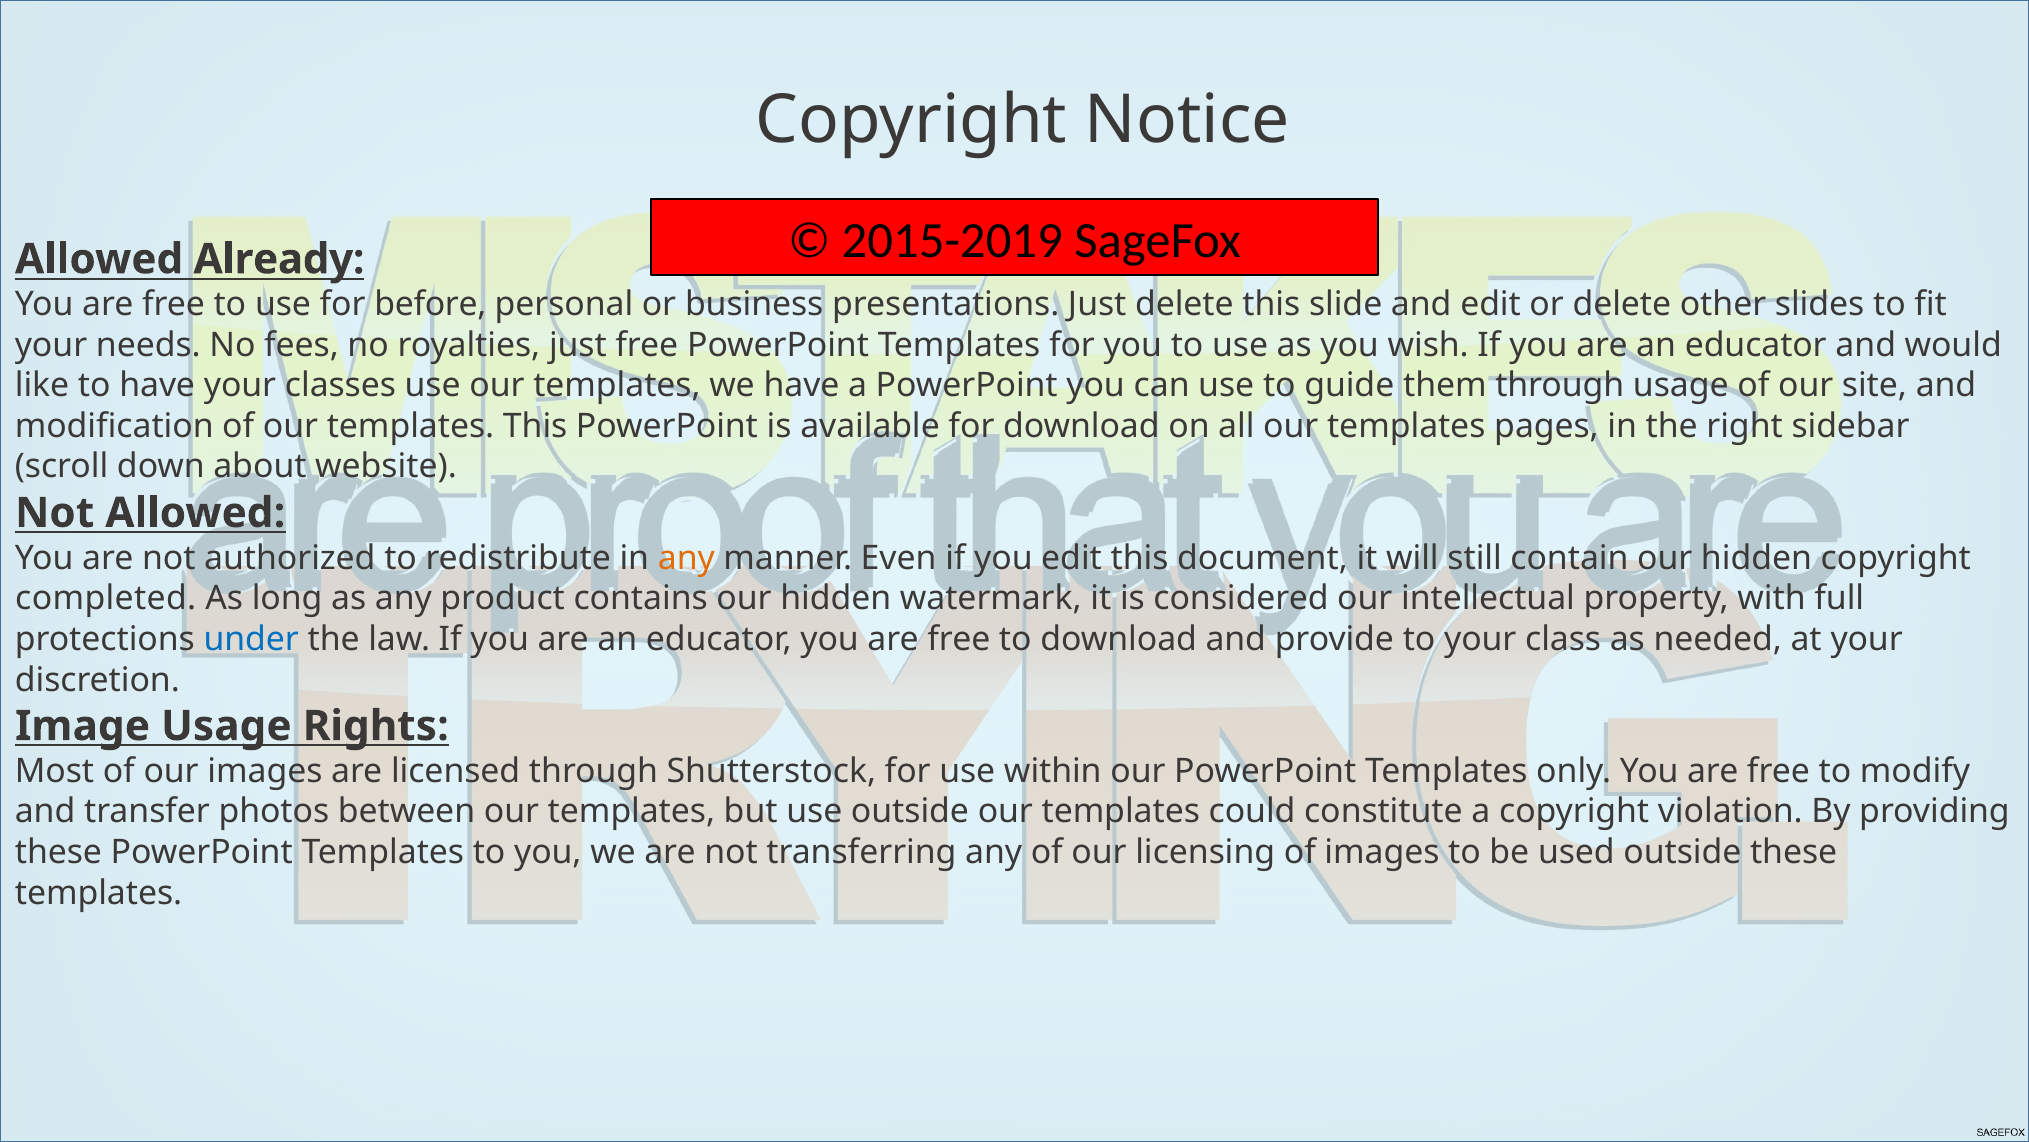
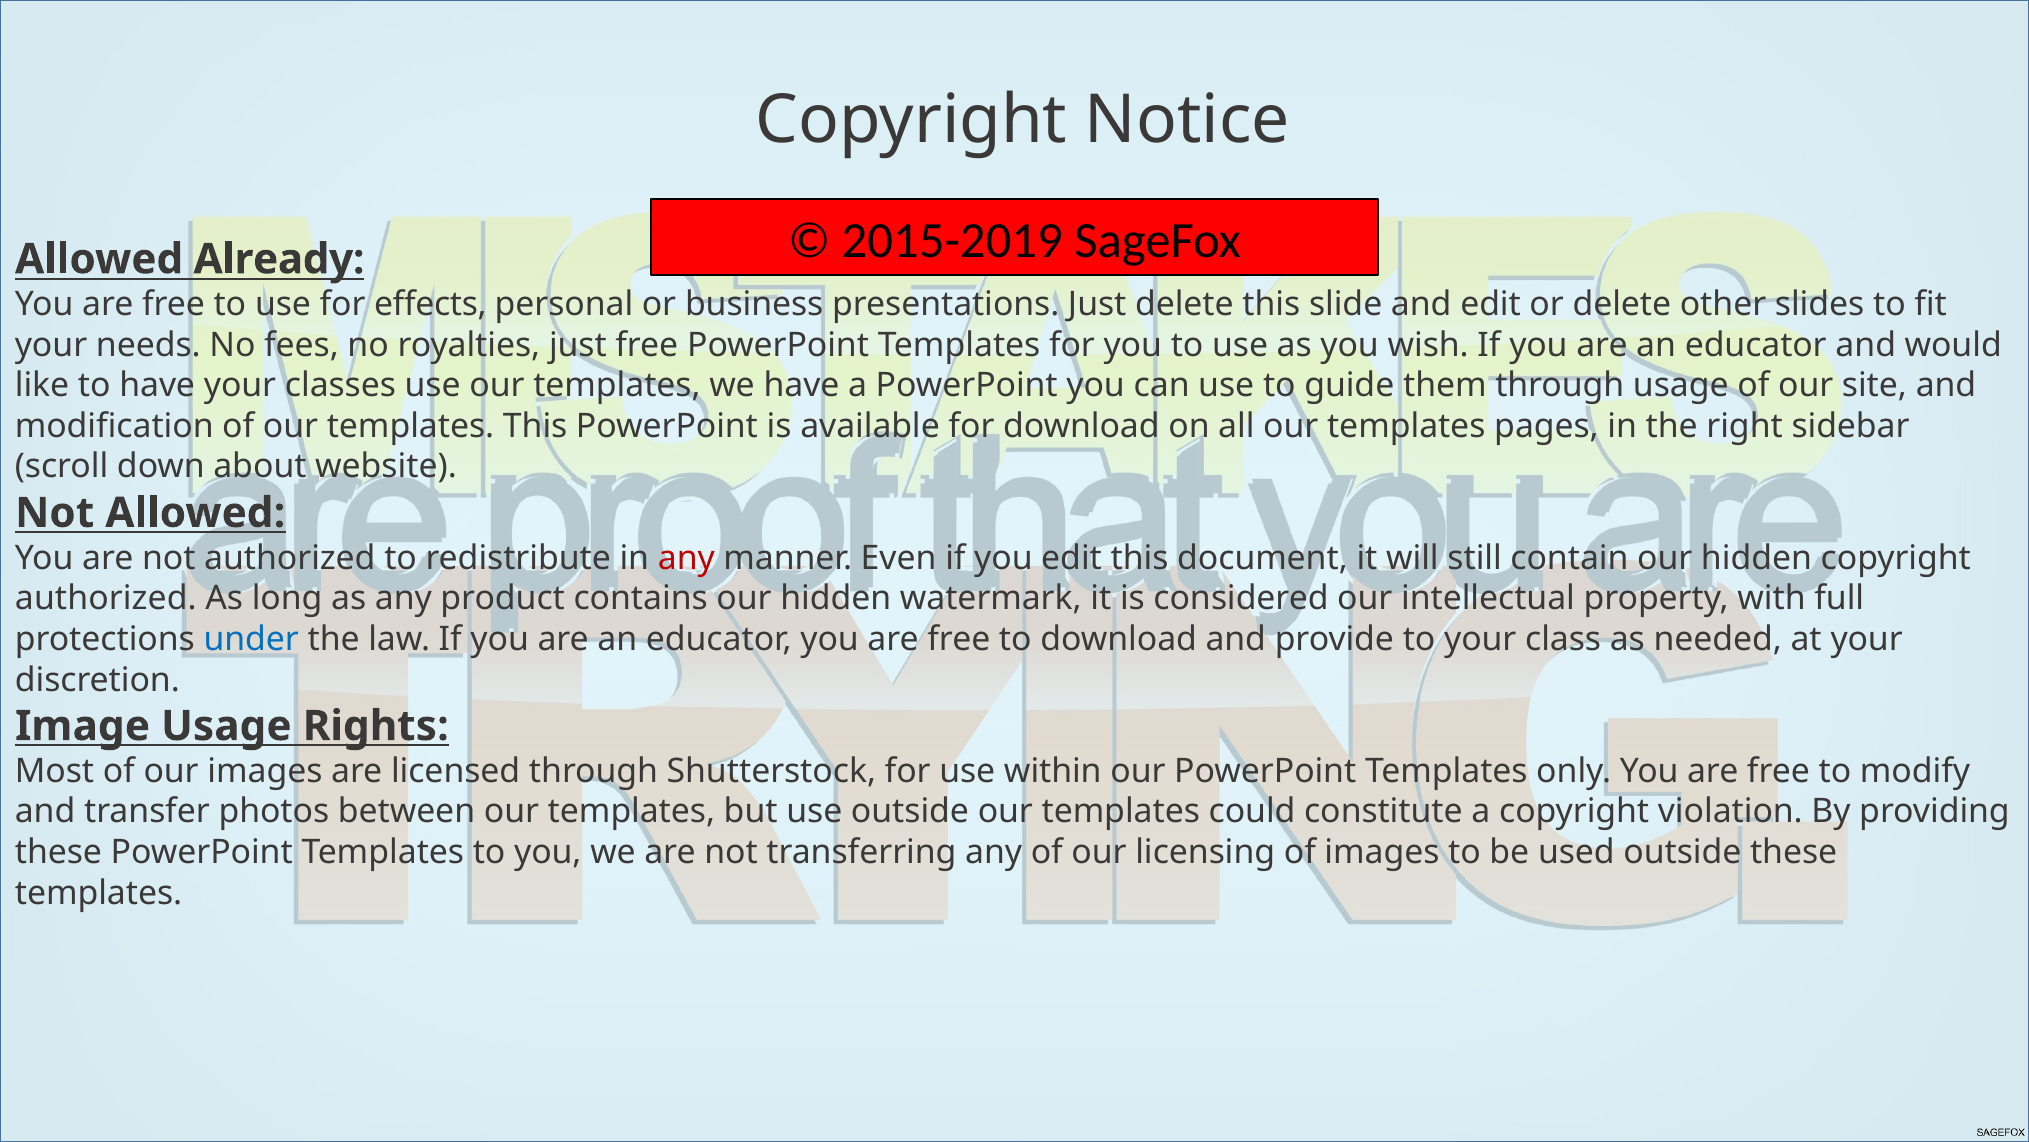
before: before -> effects
any at (686, 558) colour: orange -> red
completed at (106, 598): completed -> authorized
